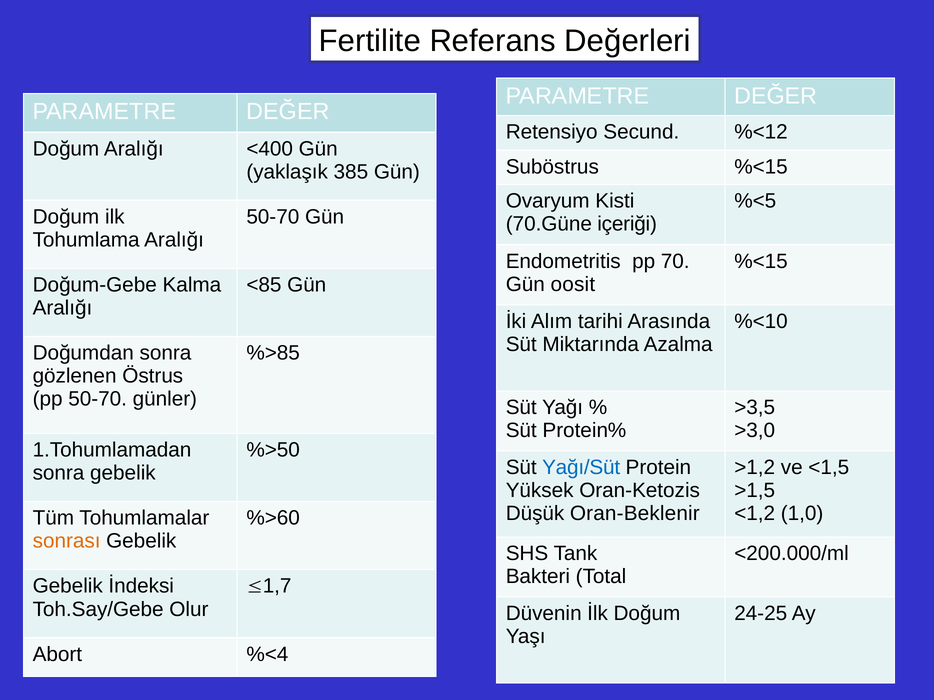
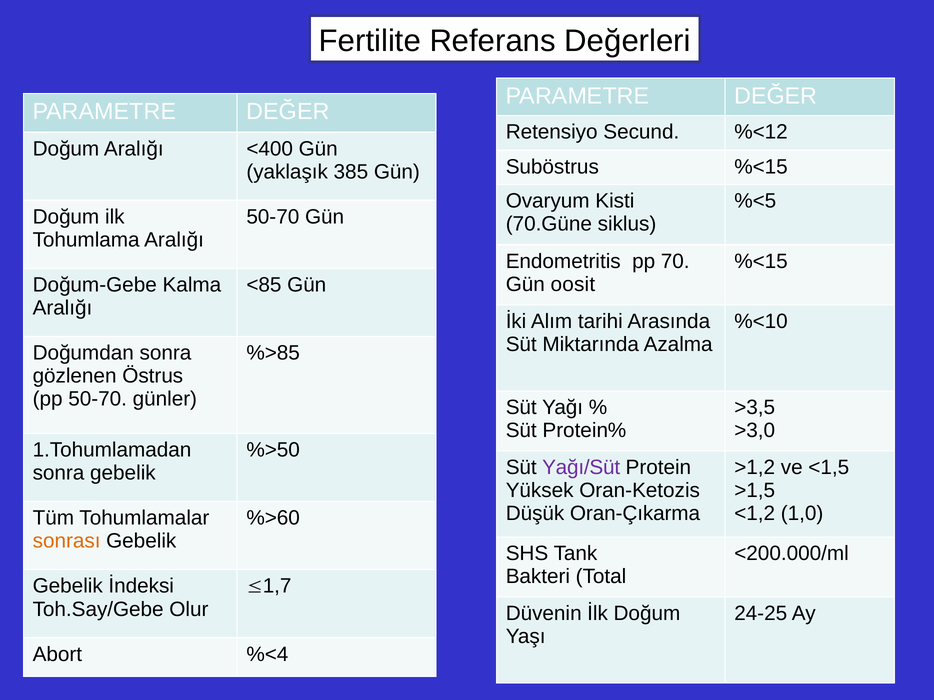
içeriği: içeriği -> siklus
Yağı/Süt colour: blue -> purple
Oran-Beklenir: Oran-Beklenir -> Oran-Çıkarma
